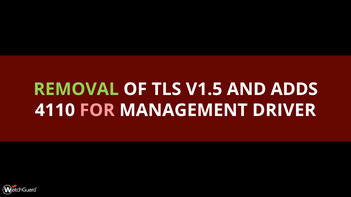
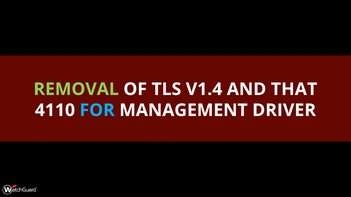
V1.5: V1.5 -> V1.4
ADDS: ADDS -> THAT
FOR colour: pink -> light blue
